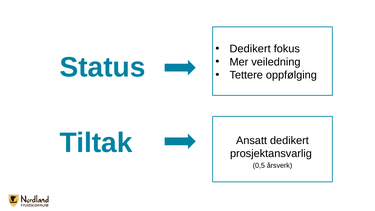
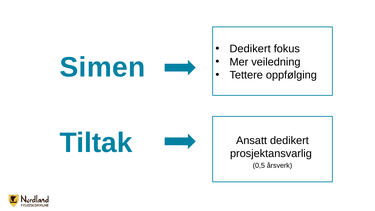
Status: Status -> Simen
